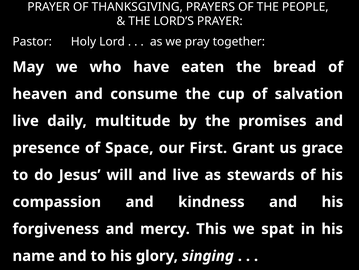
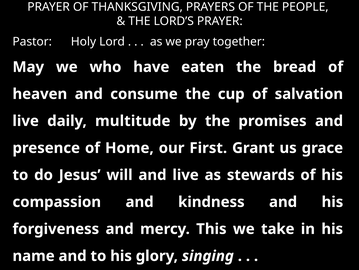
Space: Space -> Home
spat: spat -> take
